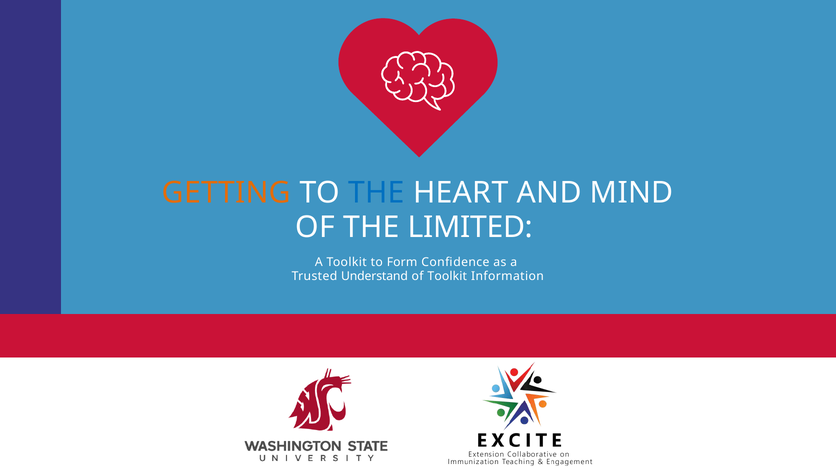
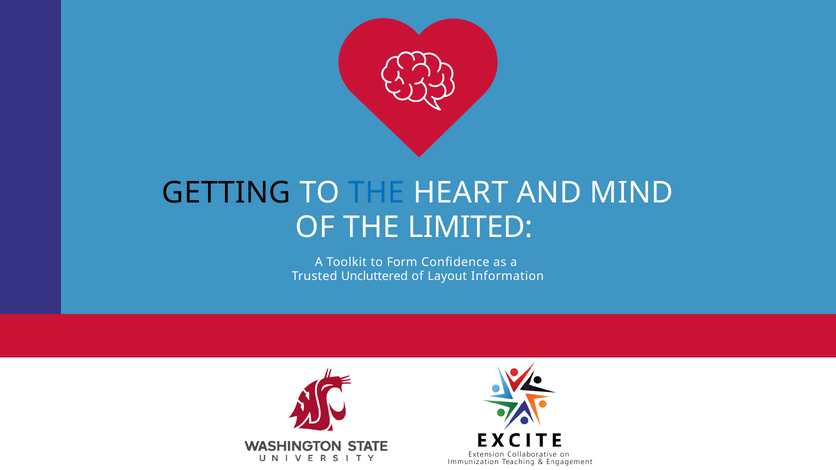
GETTING colour: orange -> black
Understand: Understand -> Uncluttered
of Toolkit: Toolkit -> Layout
